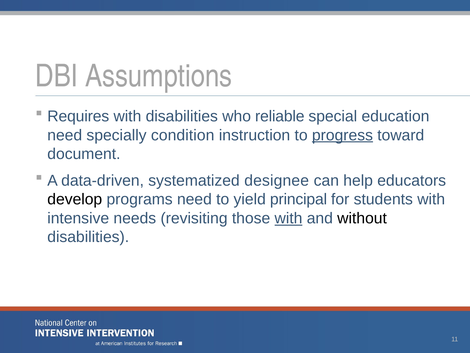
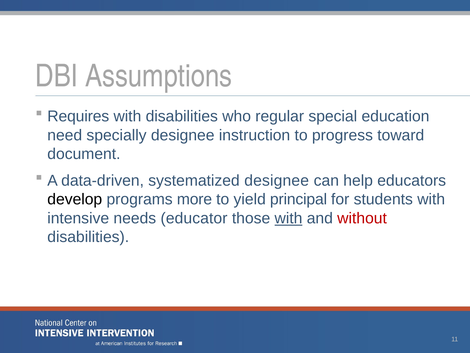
reliable: reliable -> regular
specially condition: condition -> designee
progress underline: present -> none
programs need: need -> more
revisiting: revisiting -> educator
without colour: black -> red
